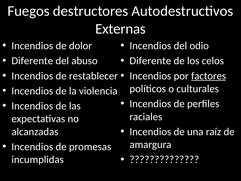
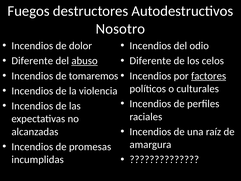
Externas: Externas -> Nosotro
abuso underline: none -> present
restablecer: restablecer -> tomaremos
